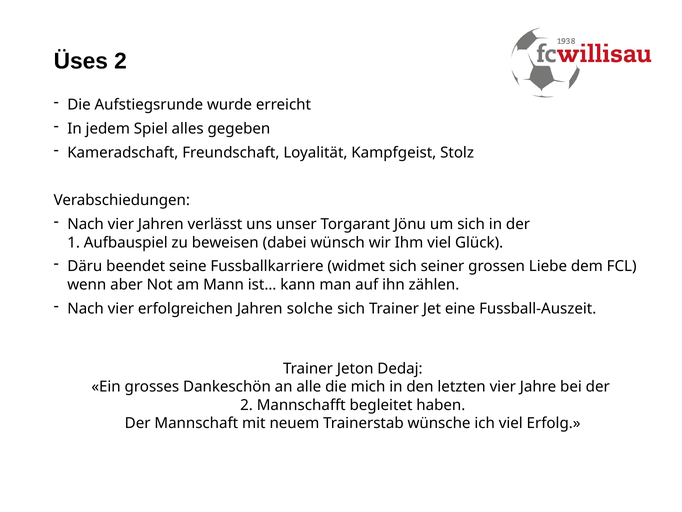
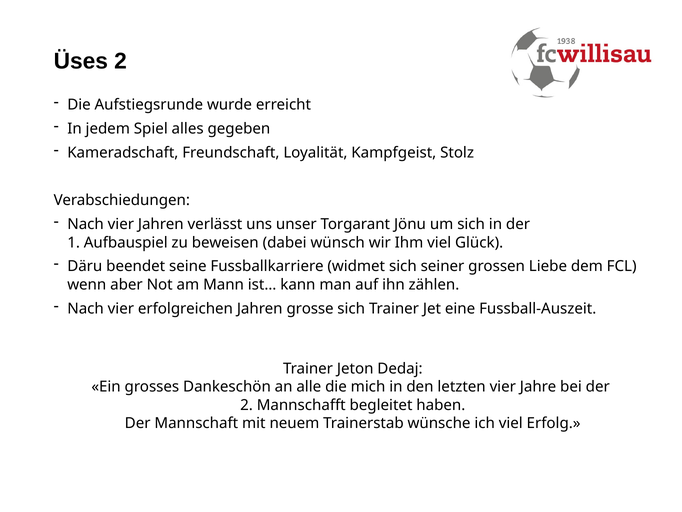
solche: solche -> grosse
